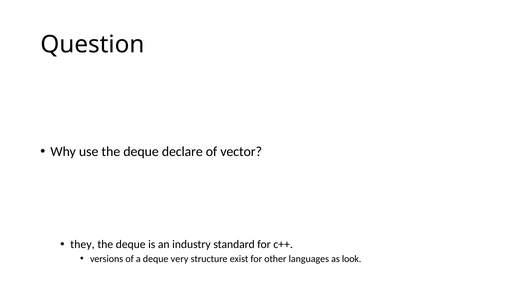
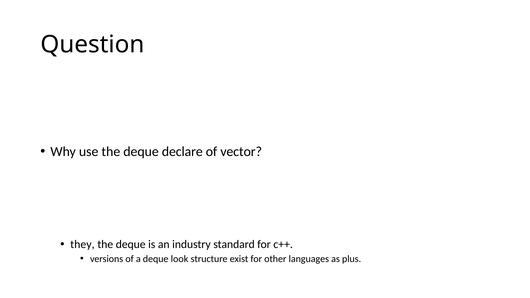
very: very -> look
look: look -> plus
